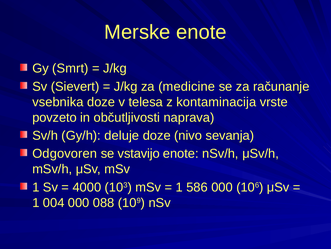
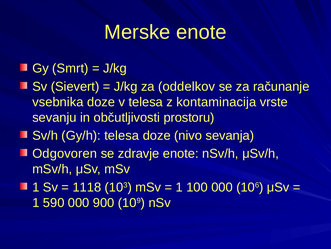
medicine: medicine -> oddelkov
povzeto: povzeto -> sevanju
naprava: naprava -> prostoru
Gy/h deluje: deluje -> telesa
vstavijo: vstavijo -> zdravje
4000: 4000 -> 1118
586: 586 -> 100
004: 004 -> 590
088: 088 -> 900
